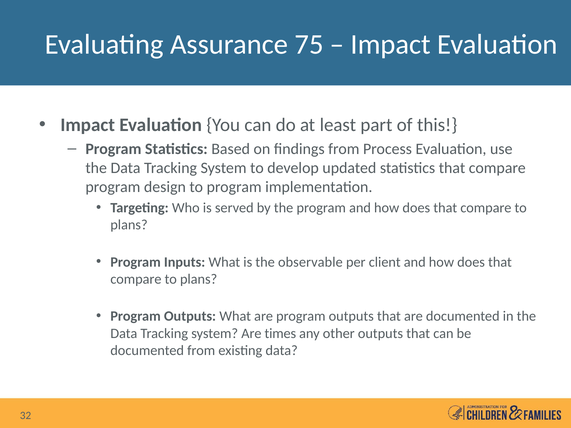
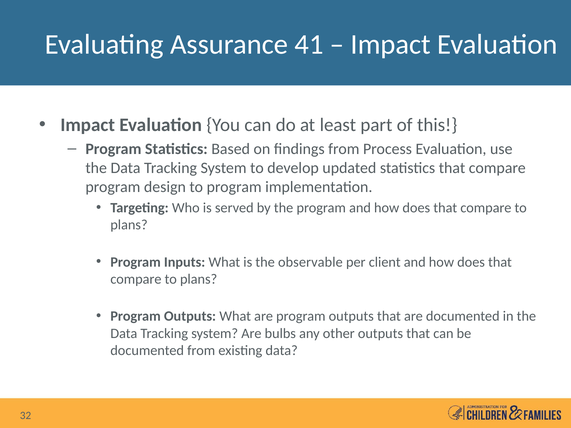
75: 75 -> 41
times: times -> bulbs
